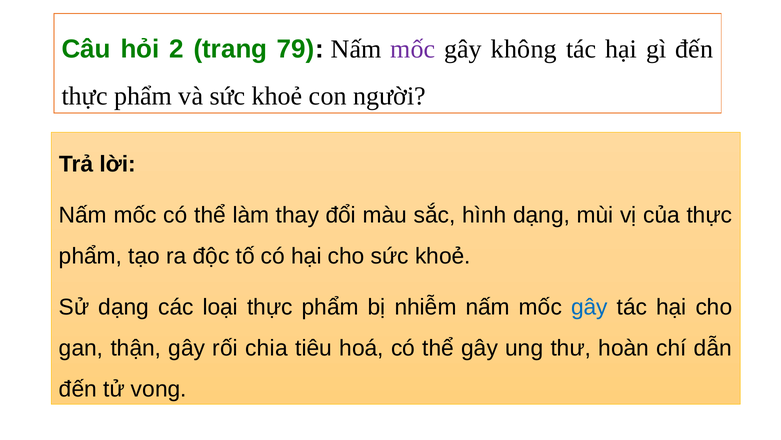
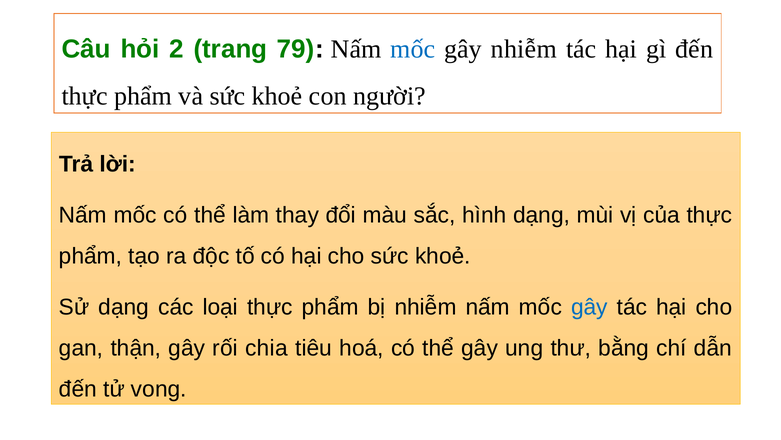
mốc at (413, 49) colour: purple -> blue
gây không: không -> nhiễm
hoàn: hoàn -> bằng
